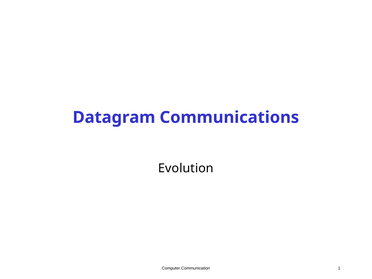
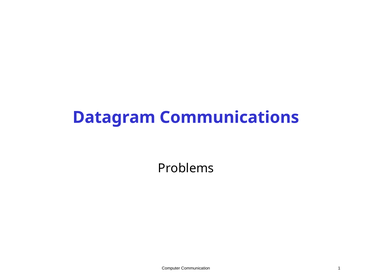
Evolution: Evolution -> Problems
